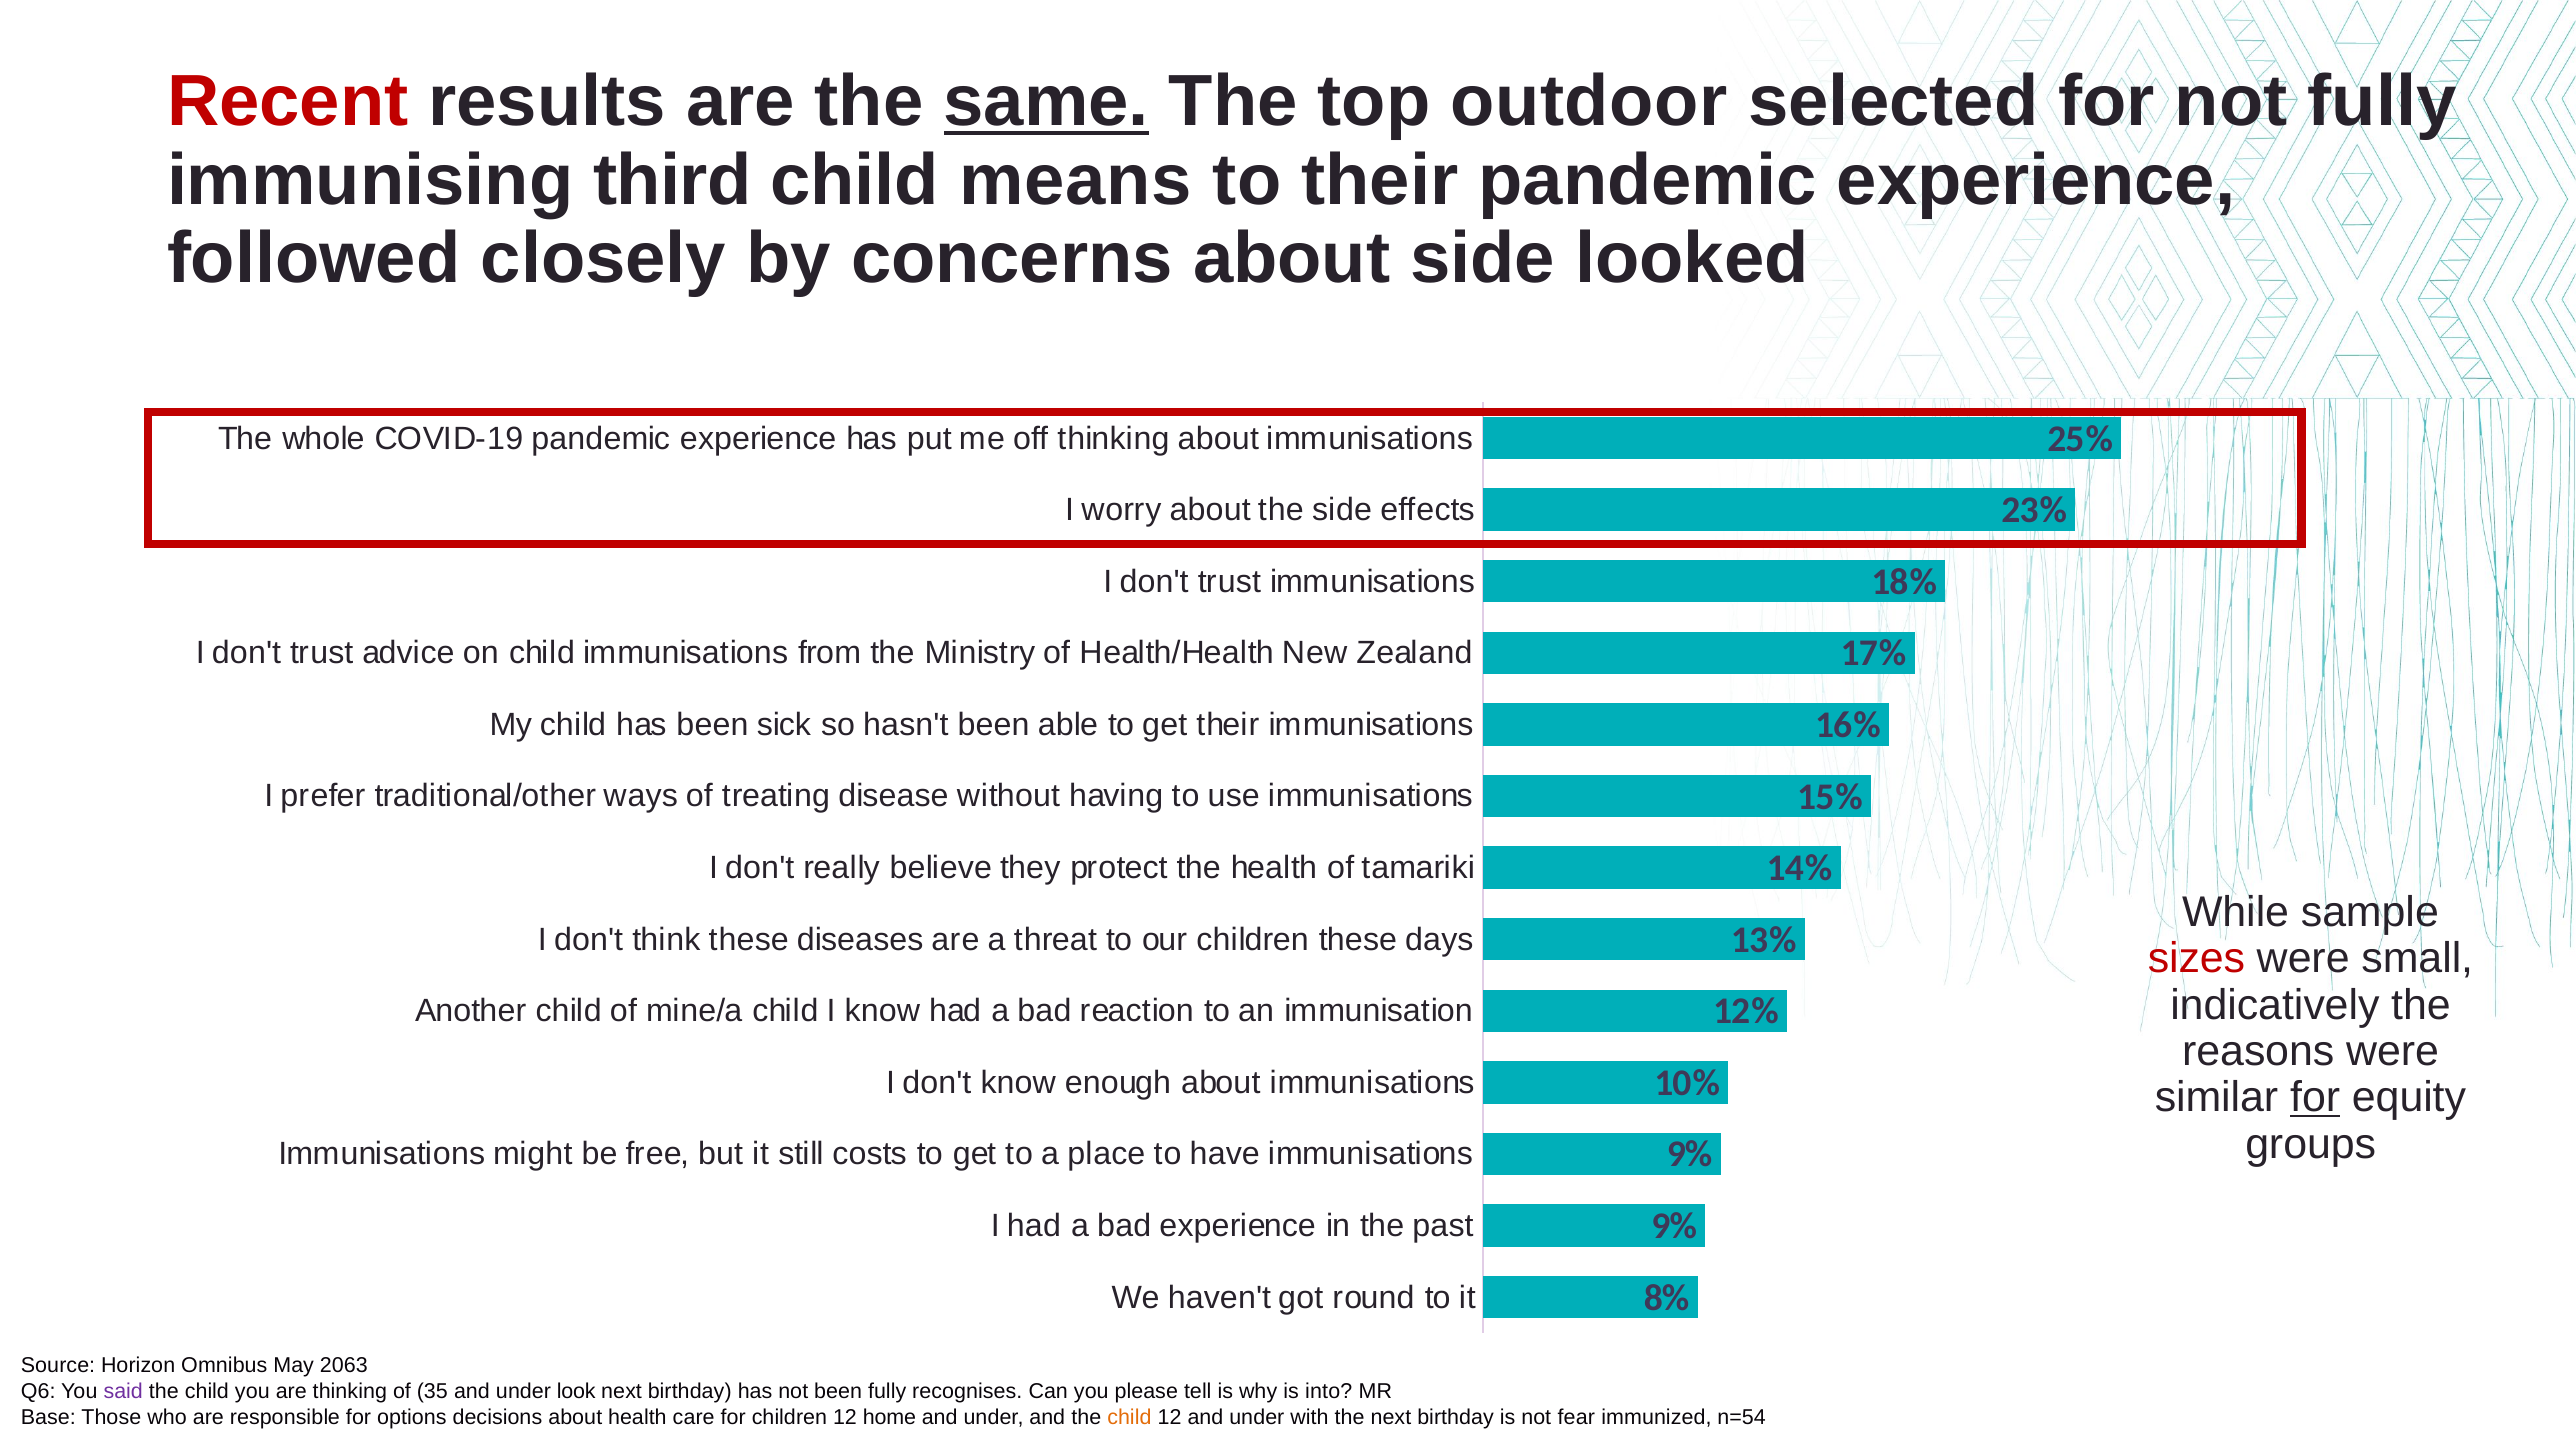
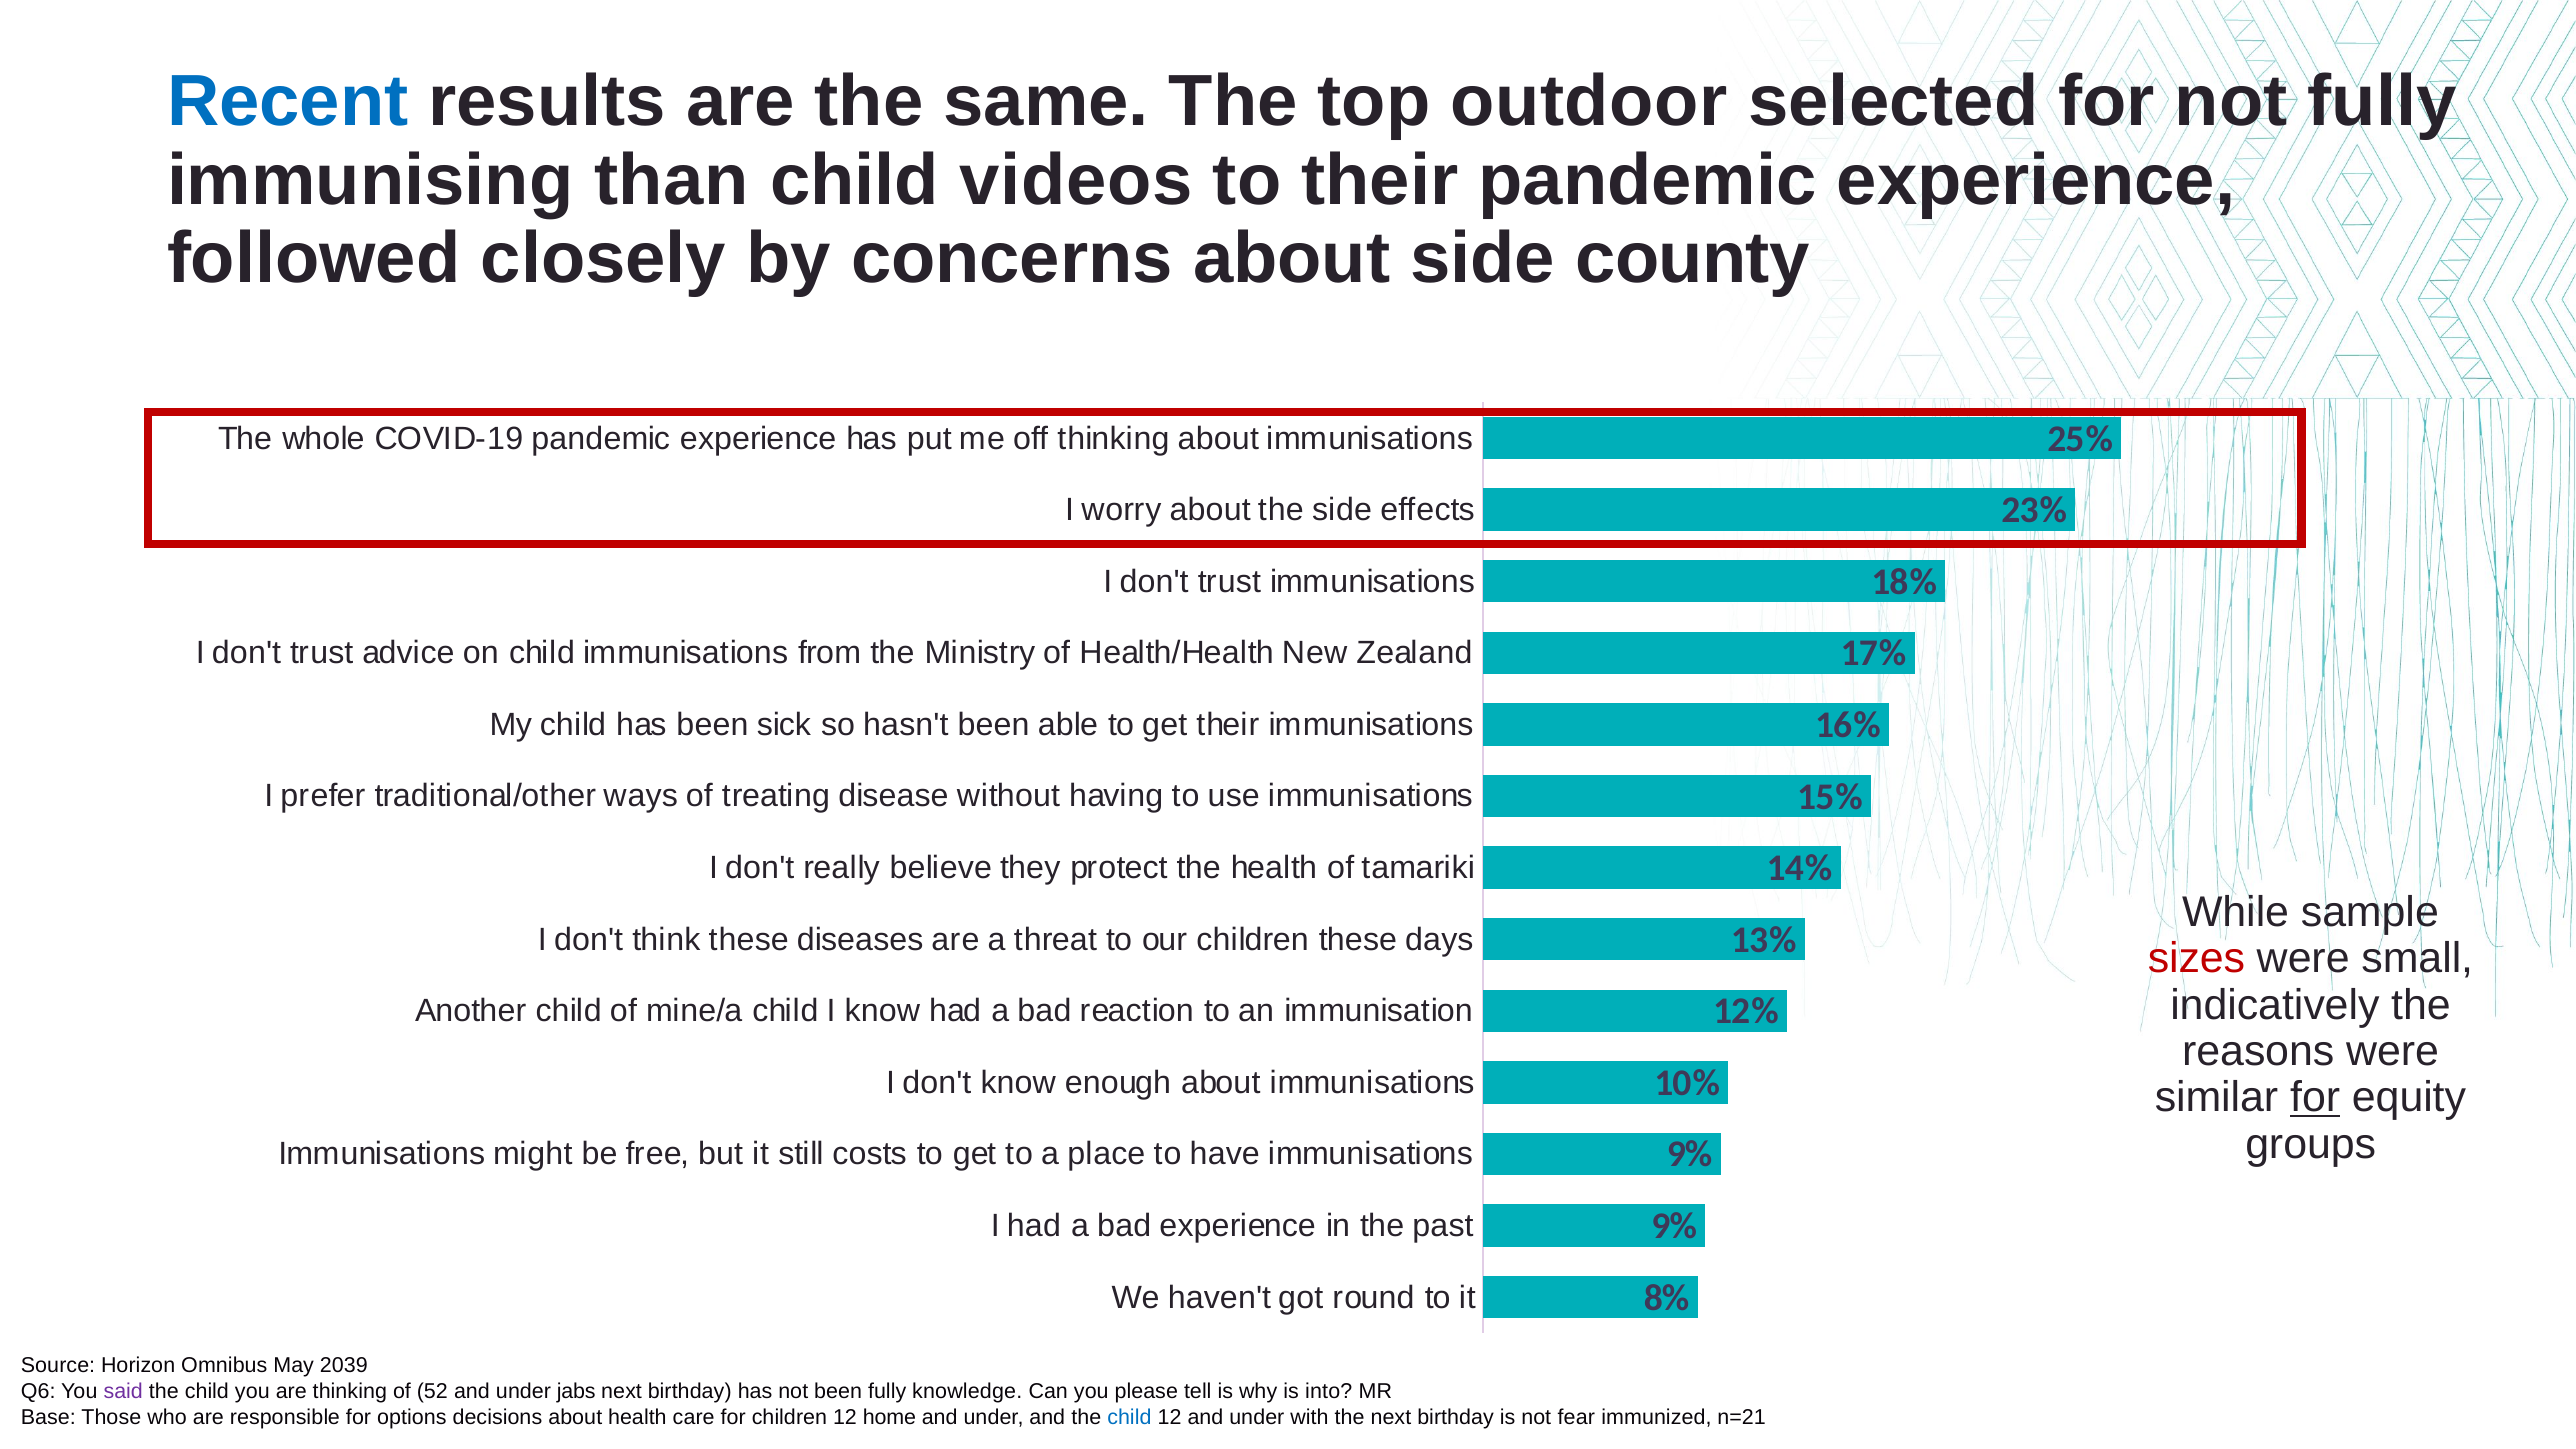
Recent colour: red -> blue
same underline: present -> none
third: third -> than
means: means -> videos
looked: looked -> county
2063: 2063 -> 2039
35: 35 -> 52
look: look -> jabs
recognises: recognises -> knowledge
child at (1129, 1417) colour: orange -> blue
n=54: n=54 -> n=21
